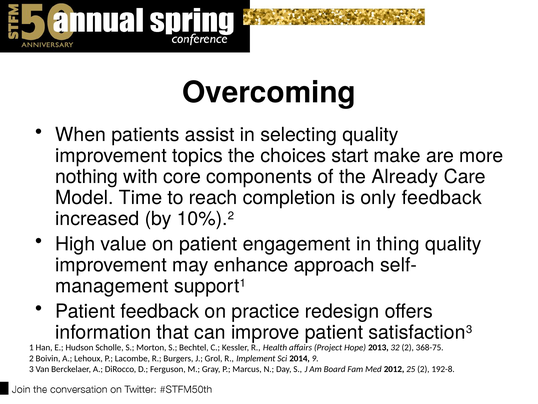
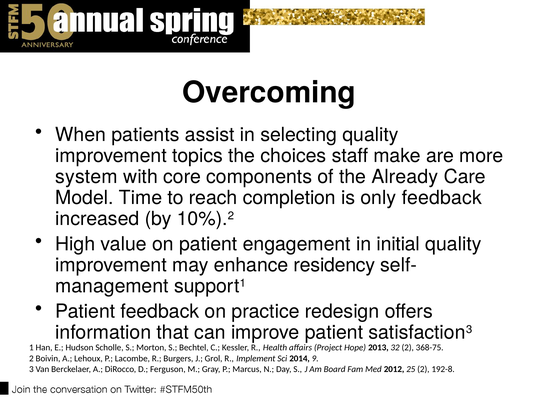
start: start -> staff
nothing: nothing -> system
thing: thing -> initial
approach: approach -> residency
